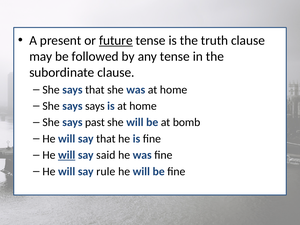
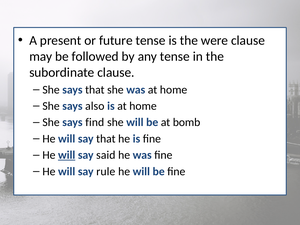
future underline: present -> none
truth: truth -> were
says says: says -> also
past: past -> find
